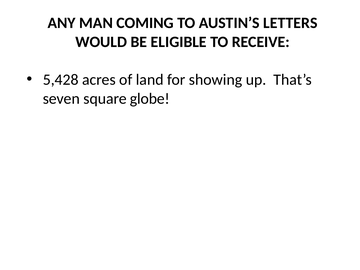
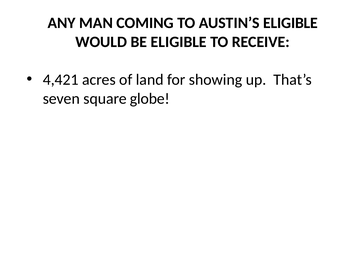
AUSTIN’S LETTERS: LETTERS -> ELIGIBLE
5,428: 5,428 -> 4,421
